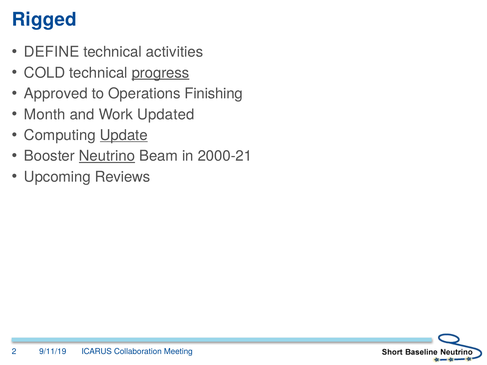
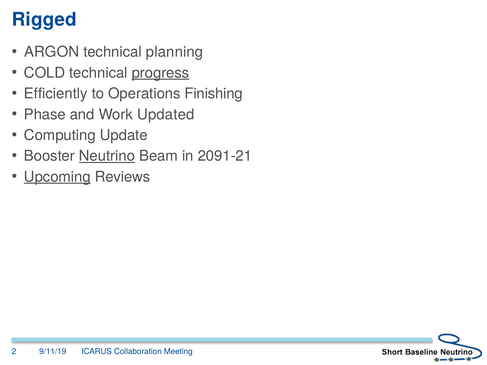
DEFINE: DEFINE -> ARGON
activities: activities -> planning
Approved: Approved -> Efficiently
Month: Month -> Phase
Update underline: present -> none
2000-21: 2000-21 -> 2091-21
Upcoming underline: none -> present
